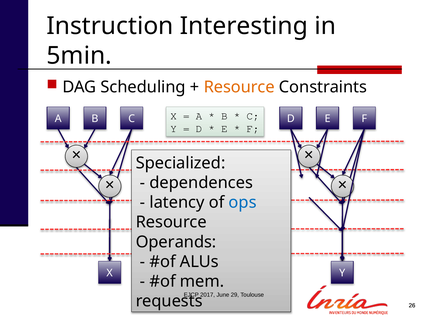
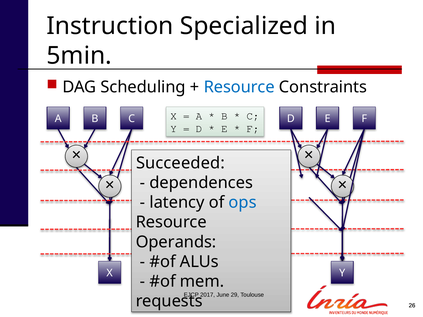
Interesting: Interesting -> Specialized
Resource at (239, 87) colour: orange -> blue
Specialized: Specialized -> Succeeded
